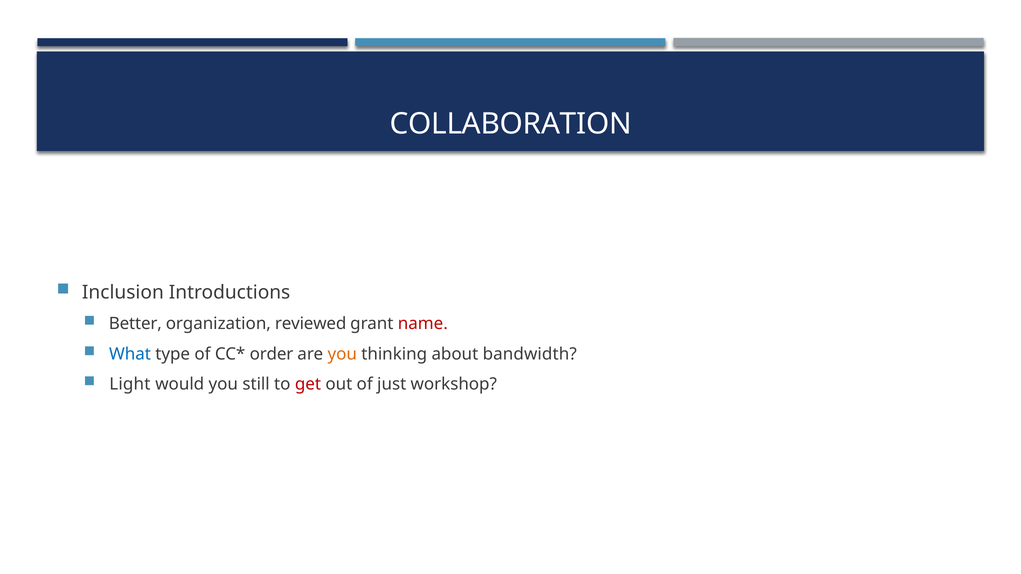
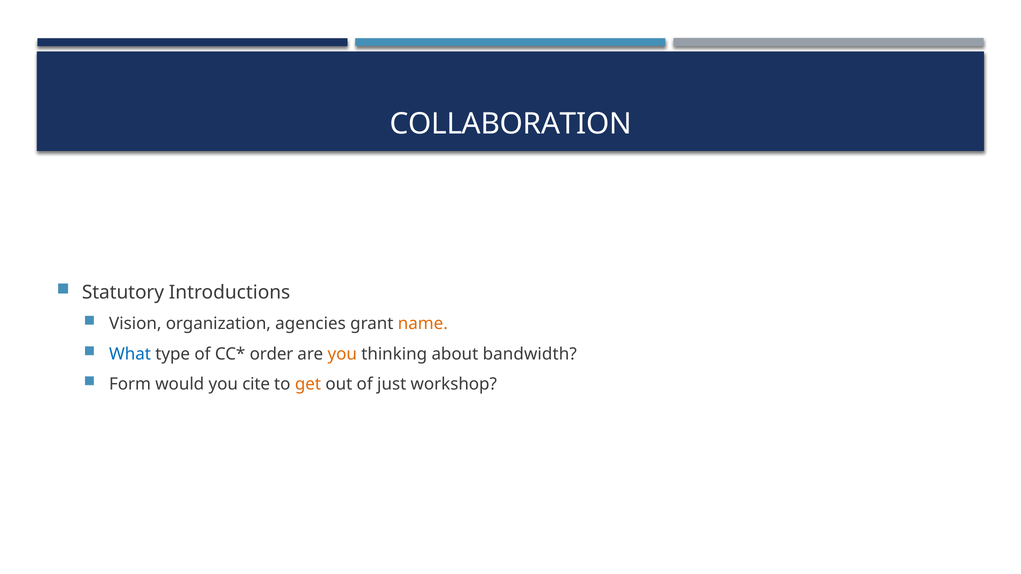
Inclusion: Inclusion -> Statutory
Better: Better -> Vision
reviewed: reviewed -> agencies
name colour: red -> orange
Light: Light -> Form
still: still -> cite
get colour: red -> orange
